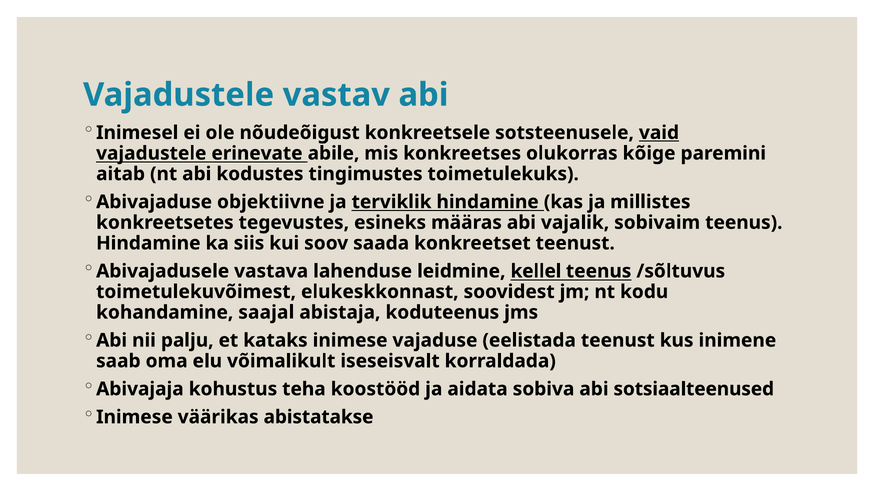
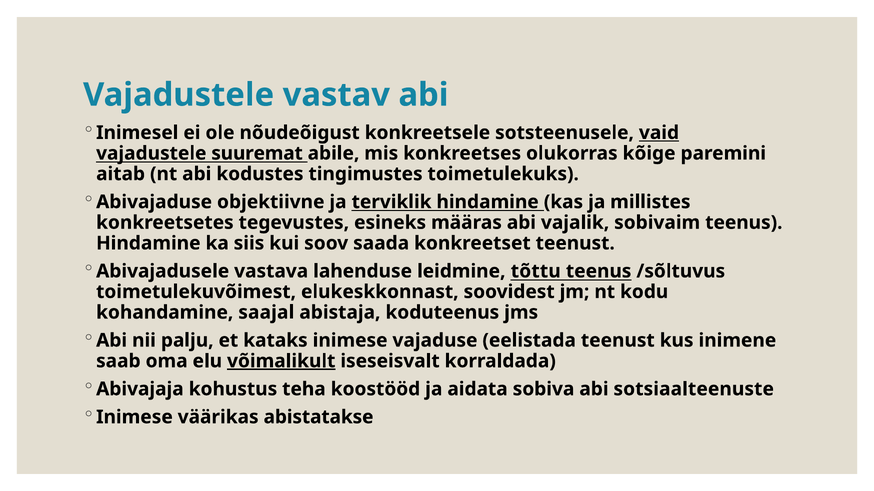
erinevate: erinevate -> suuremat
kellel: kellel -> tõttu
võimalikult underline: none -> present
sotsiaalteenused: sotsiaalteenused -> sotsiaalteenuste
